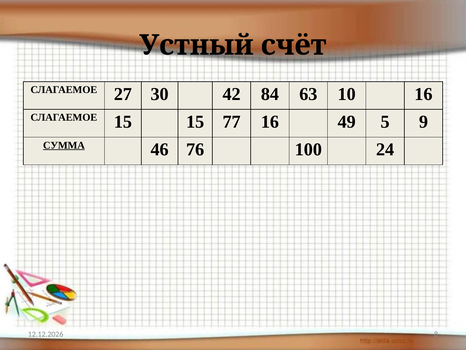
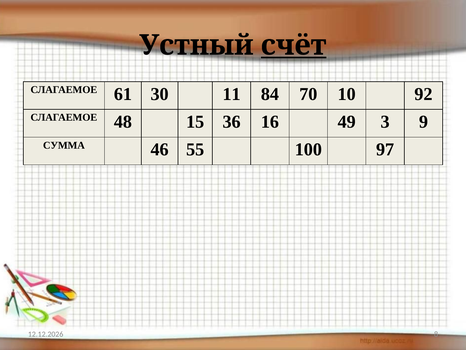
счёт underline: none -> present
27: 27 -> 61
42: 42 -> 11
63: 63 -> 70
10 16: 16 -> 92
СЛАГАЕМОЕ 15: 15 -> 48
77: 77 -> 36
5: 5 -> 3
СУММА underline: present -> none
76: 76 -> 55
24: 24 -> 97
